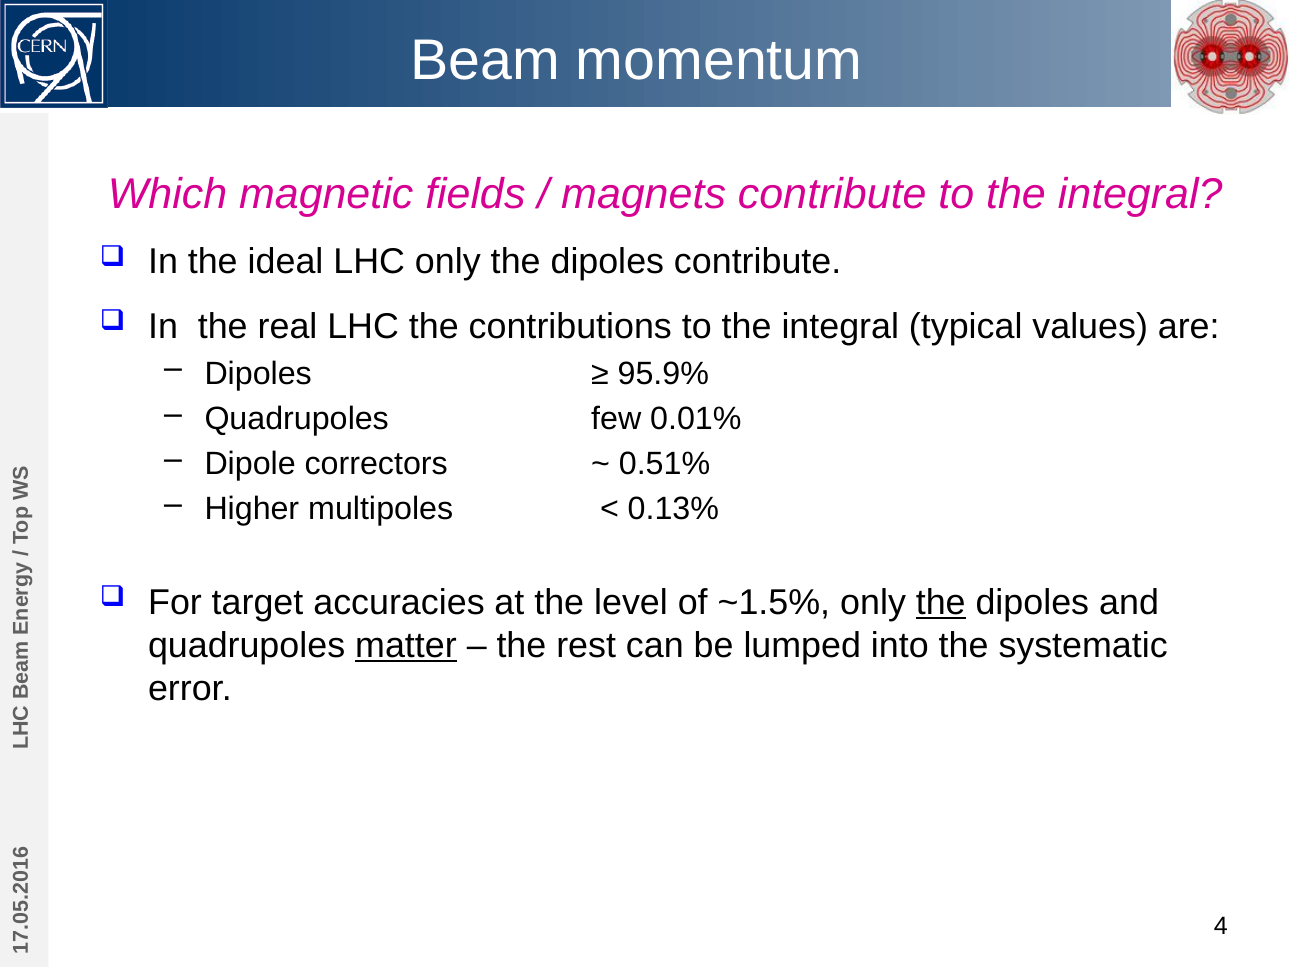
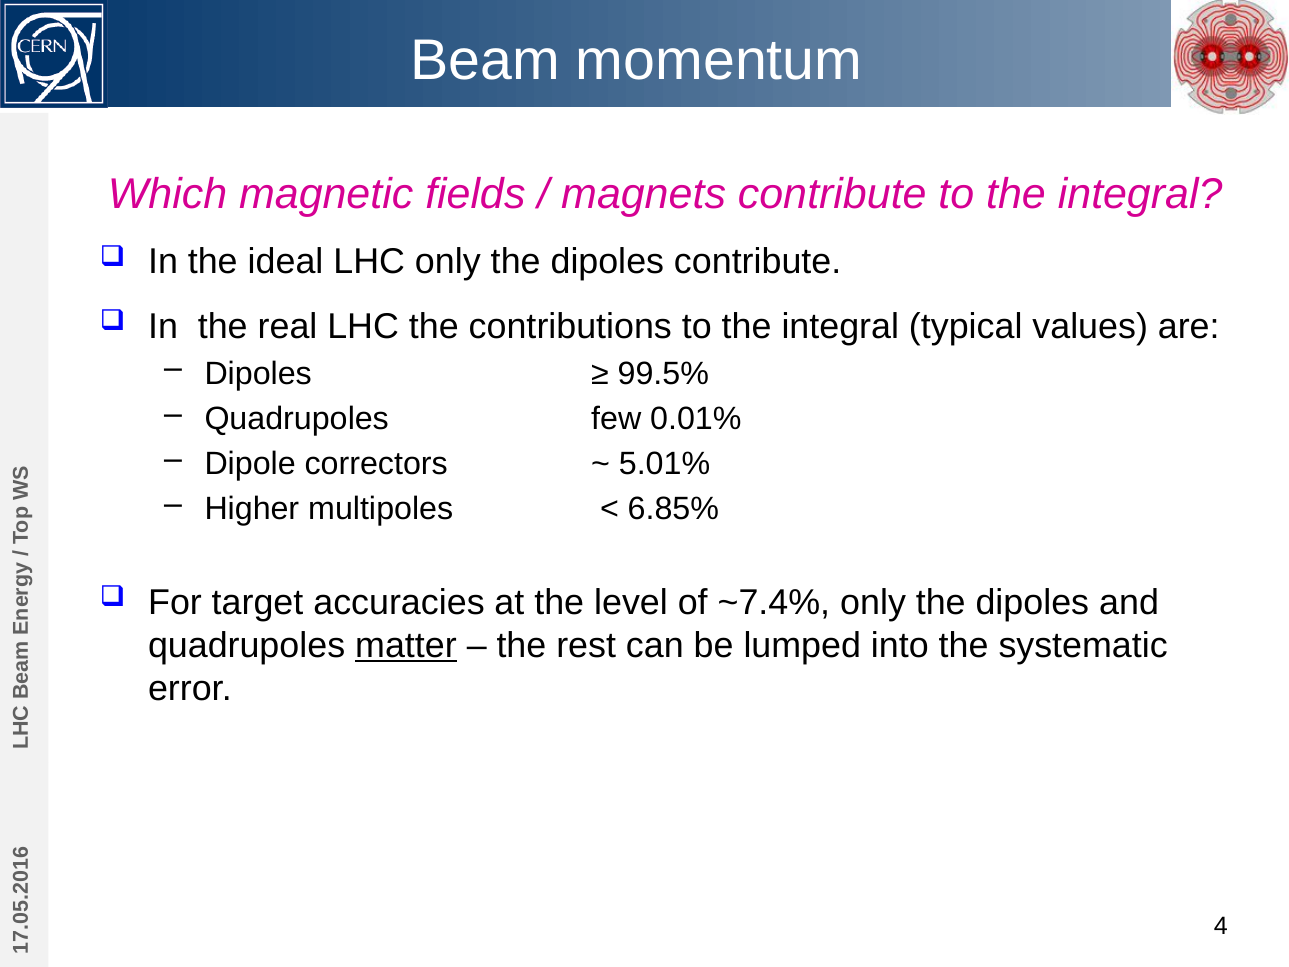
95.9%: 95.9% -> 99.5%
0.51%: 0.51% -> 5.01%
0.13%: 0.13% -> 6.85%
~1.5%: ~1.5% -> ~7.4%
the at (941, 602) underline: present -> none
